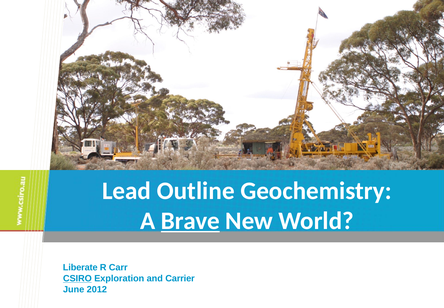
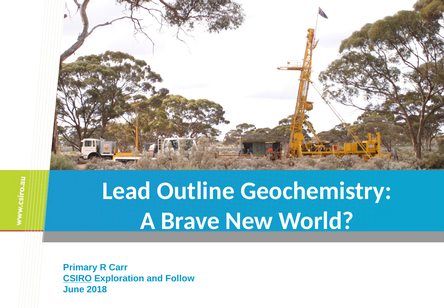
Brave underline: present -> none
Liberate: Liberate -> Primary
Carrier: Carrier -> Follow
2012: 2012 -> 2018
